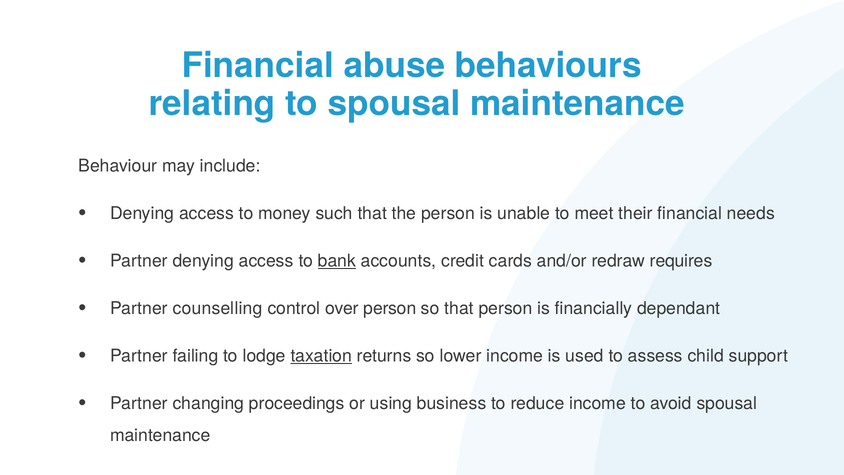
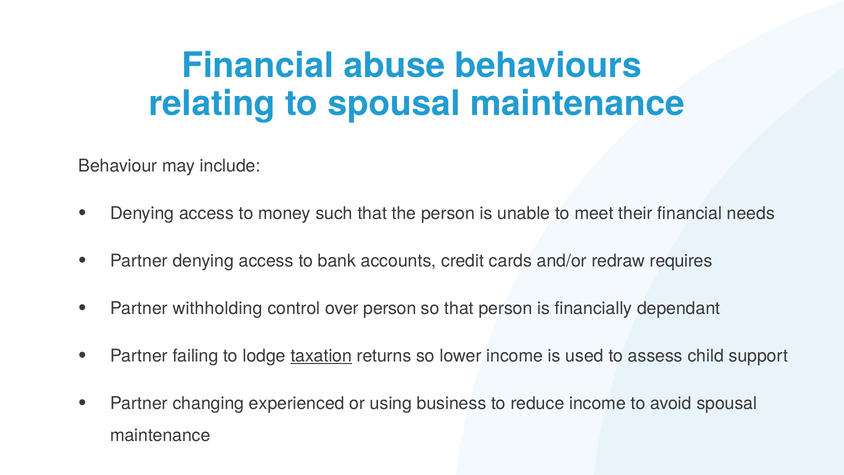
bank underline: present -> none
counselling: counselling -> withholding
proceedings: proceedings -> experienced
